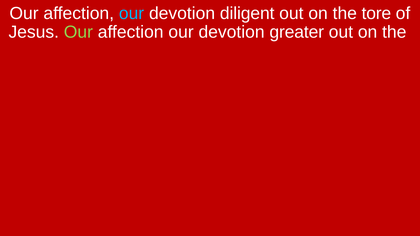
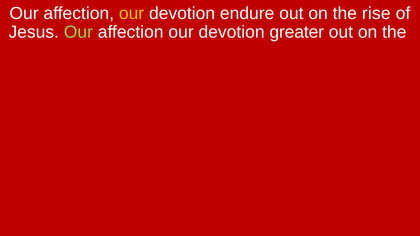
our at (132, 13) colour: light blue -> yellow
diligent: diligent -> endure
tore: tore -> rise
